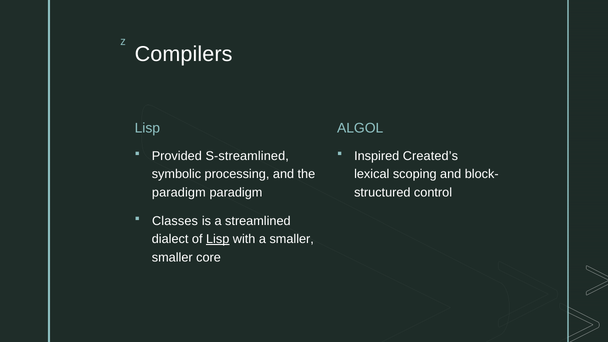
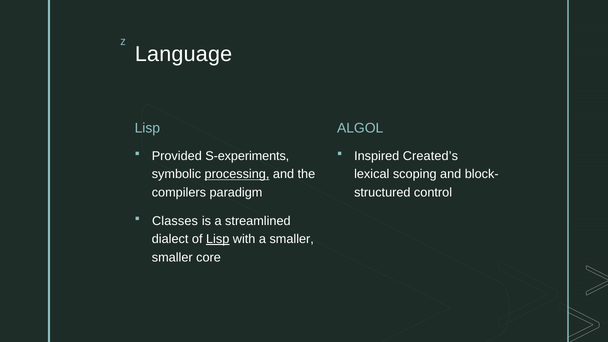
Compilers: Compilers -> Language
S-streamlined: S-streamlined -> S-experiments
processing underline: none -> present
paradigm at (179, 192): paradigm -> compilers
